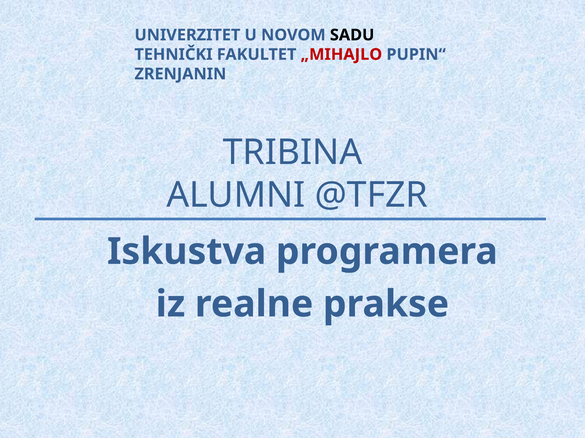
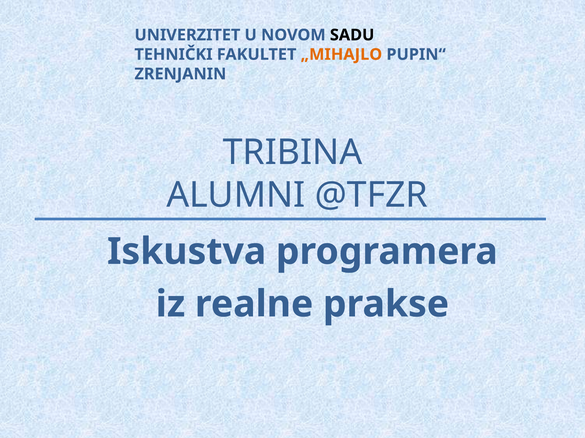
„MIHAJLO colour: red -> orange
